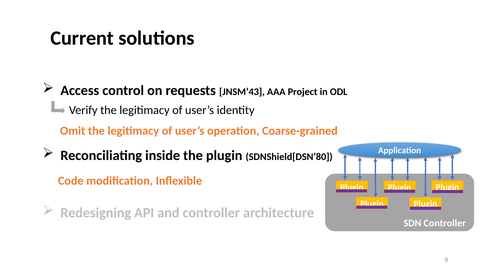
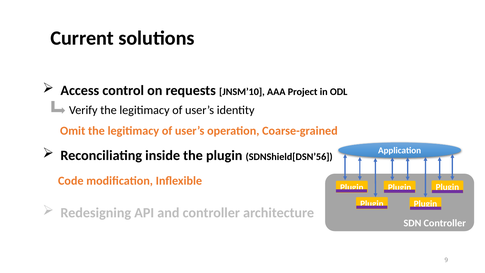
JNSM’43: JNSM’43 -> JNSM’10
SDNShield[DSN’80: SDNShield[DSN’80 -> SDNShield[DSN’56
